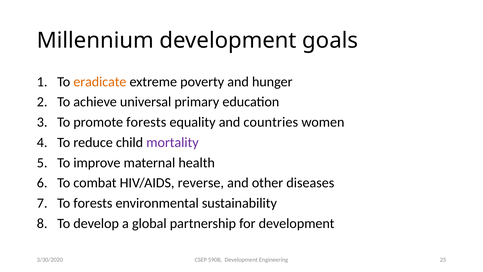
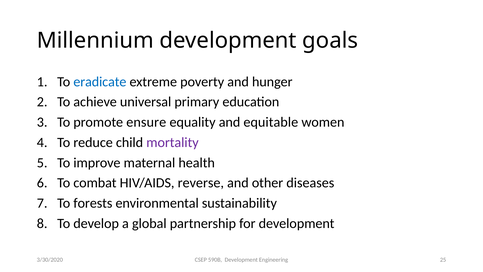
eradicate colour: orange -> blue
promote forests: forests -> ensure
countries: countries -> equitable
